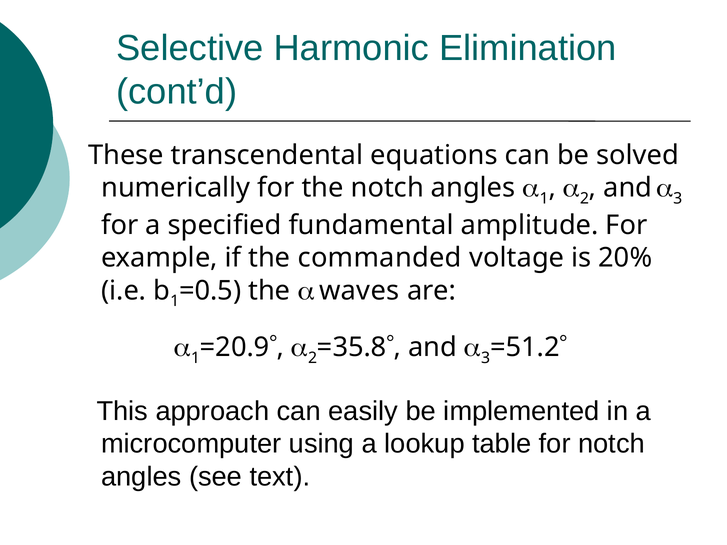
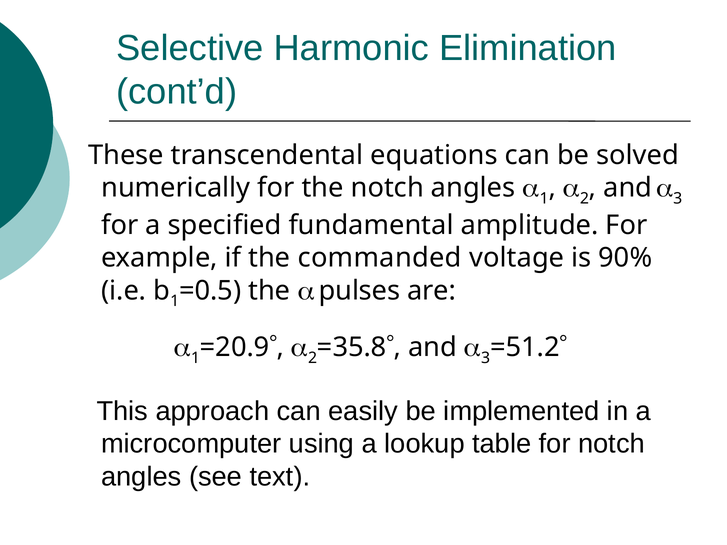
20%: 20% -> 90%
waves: waves -> pulses
